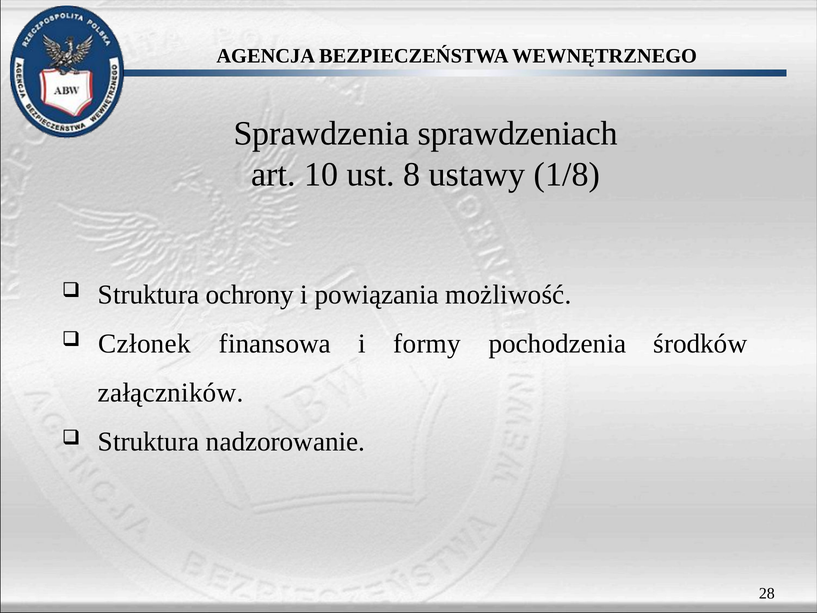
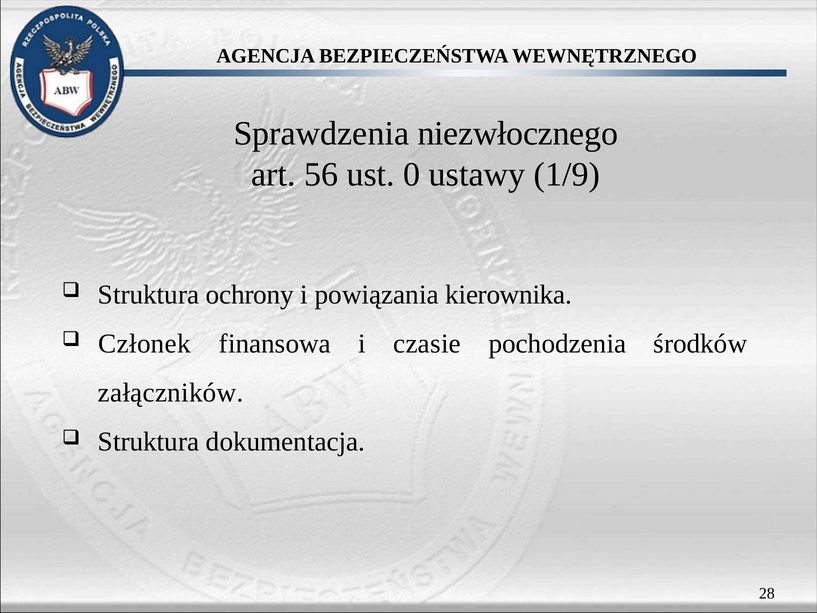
sprawdzeniach: sprawdzeniach -> niezwłocznego
10: 10 -> 56
8: 8 -> 0
1/8: 1/8 -> 1/9
możliwość: możliwość -> kierownika
formy: formy -> czasie
nadzorowanie: nadzorowanie -> dokumentacja
